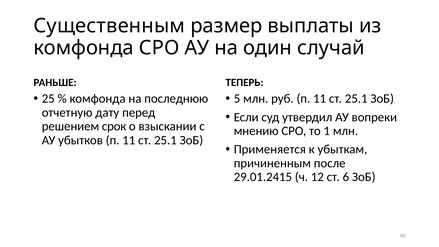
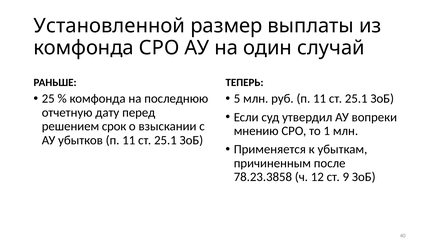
Существенным: Существенным -> Установленной
29.01.2415: 29.01.2415 -> 78.23.3858
6: 6 -> 9
